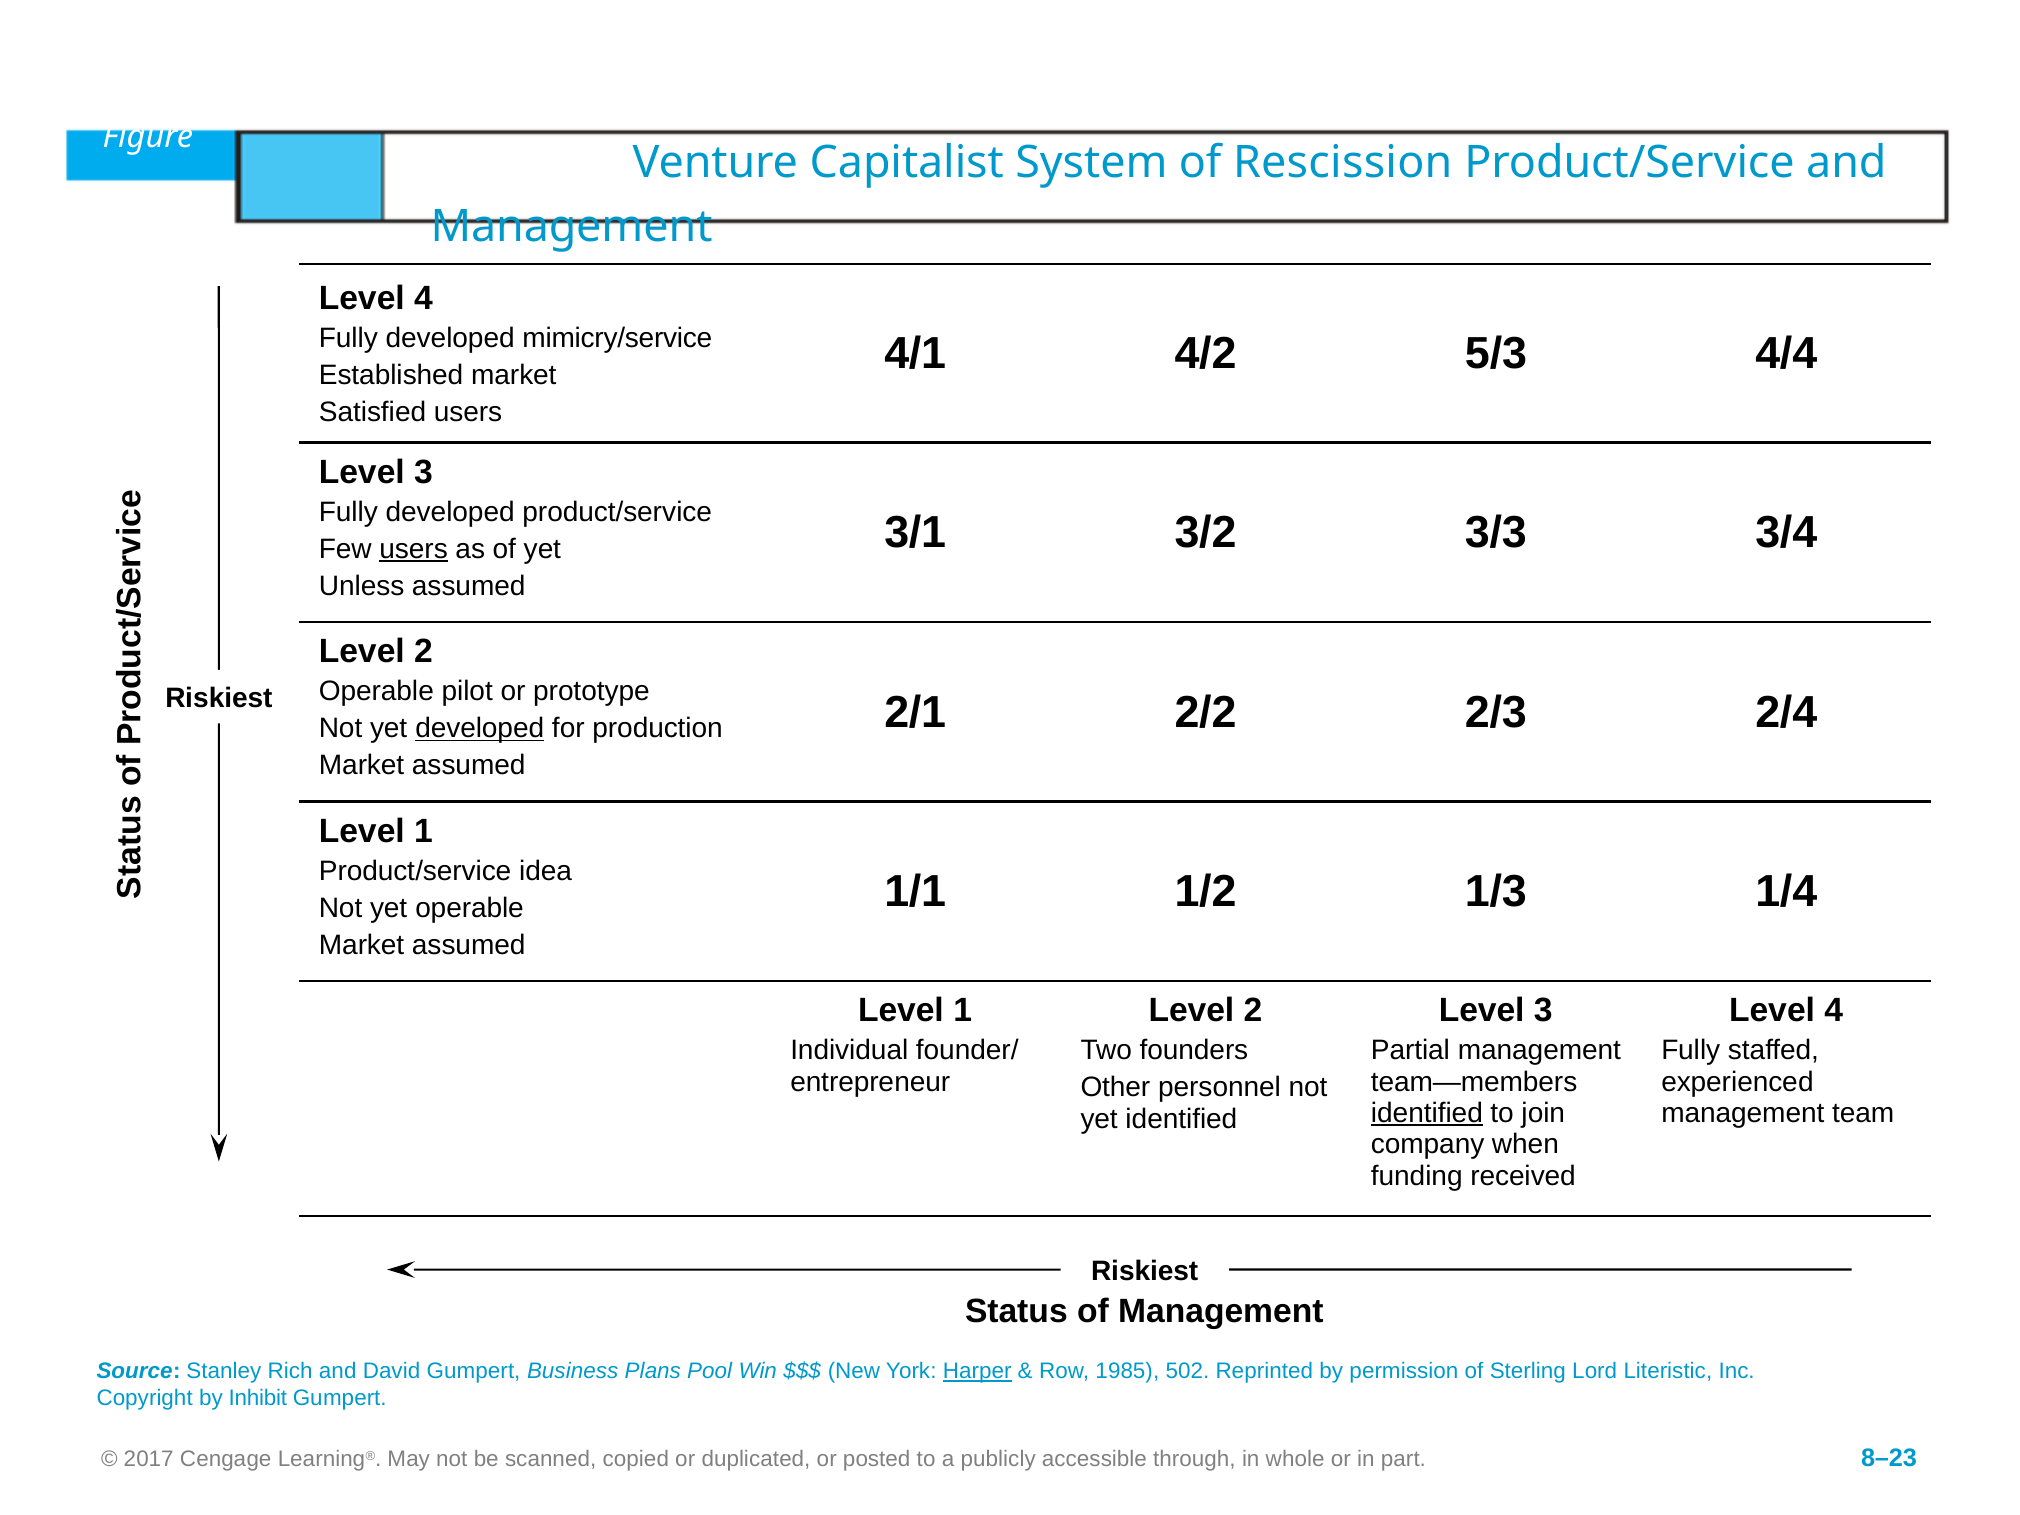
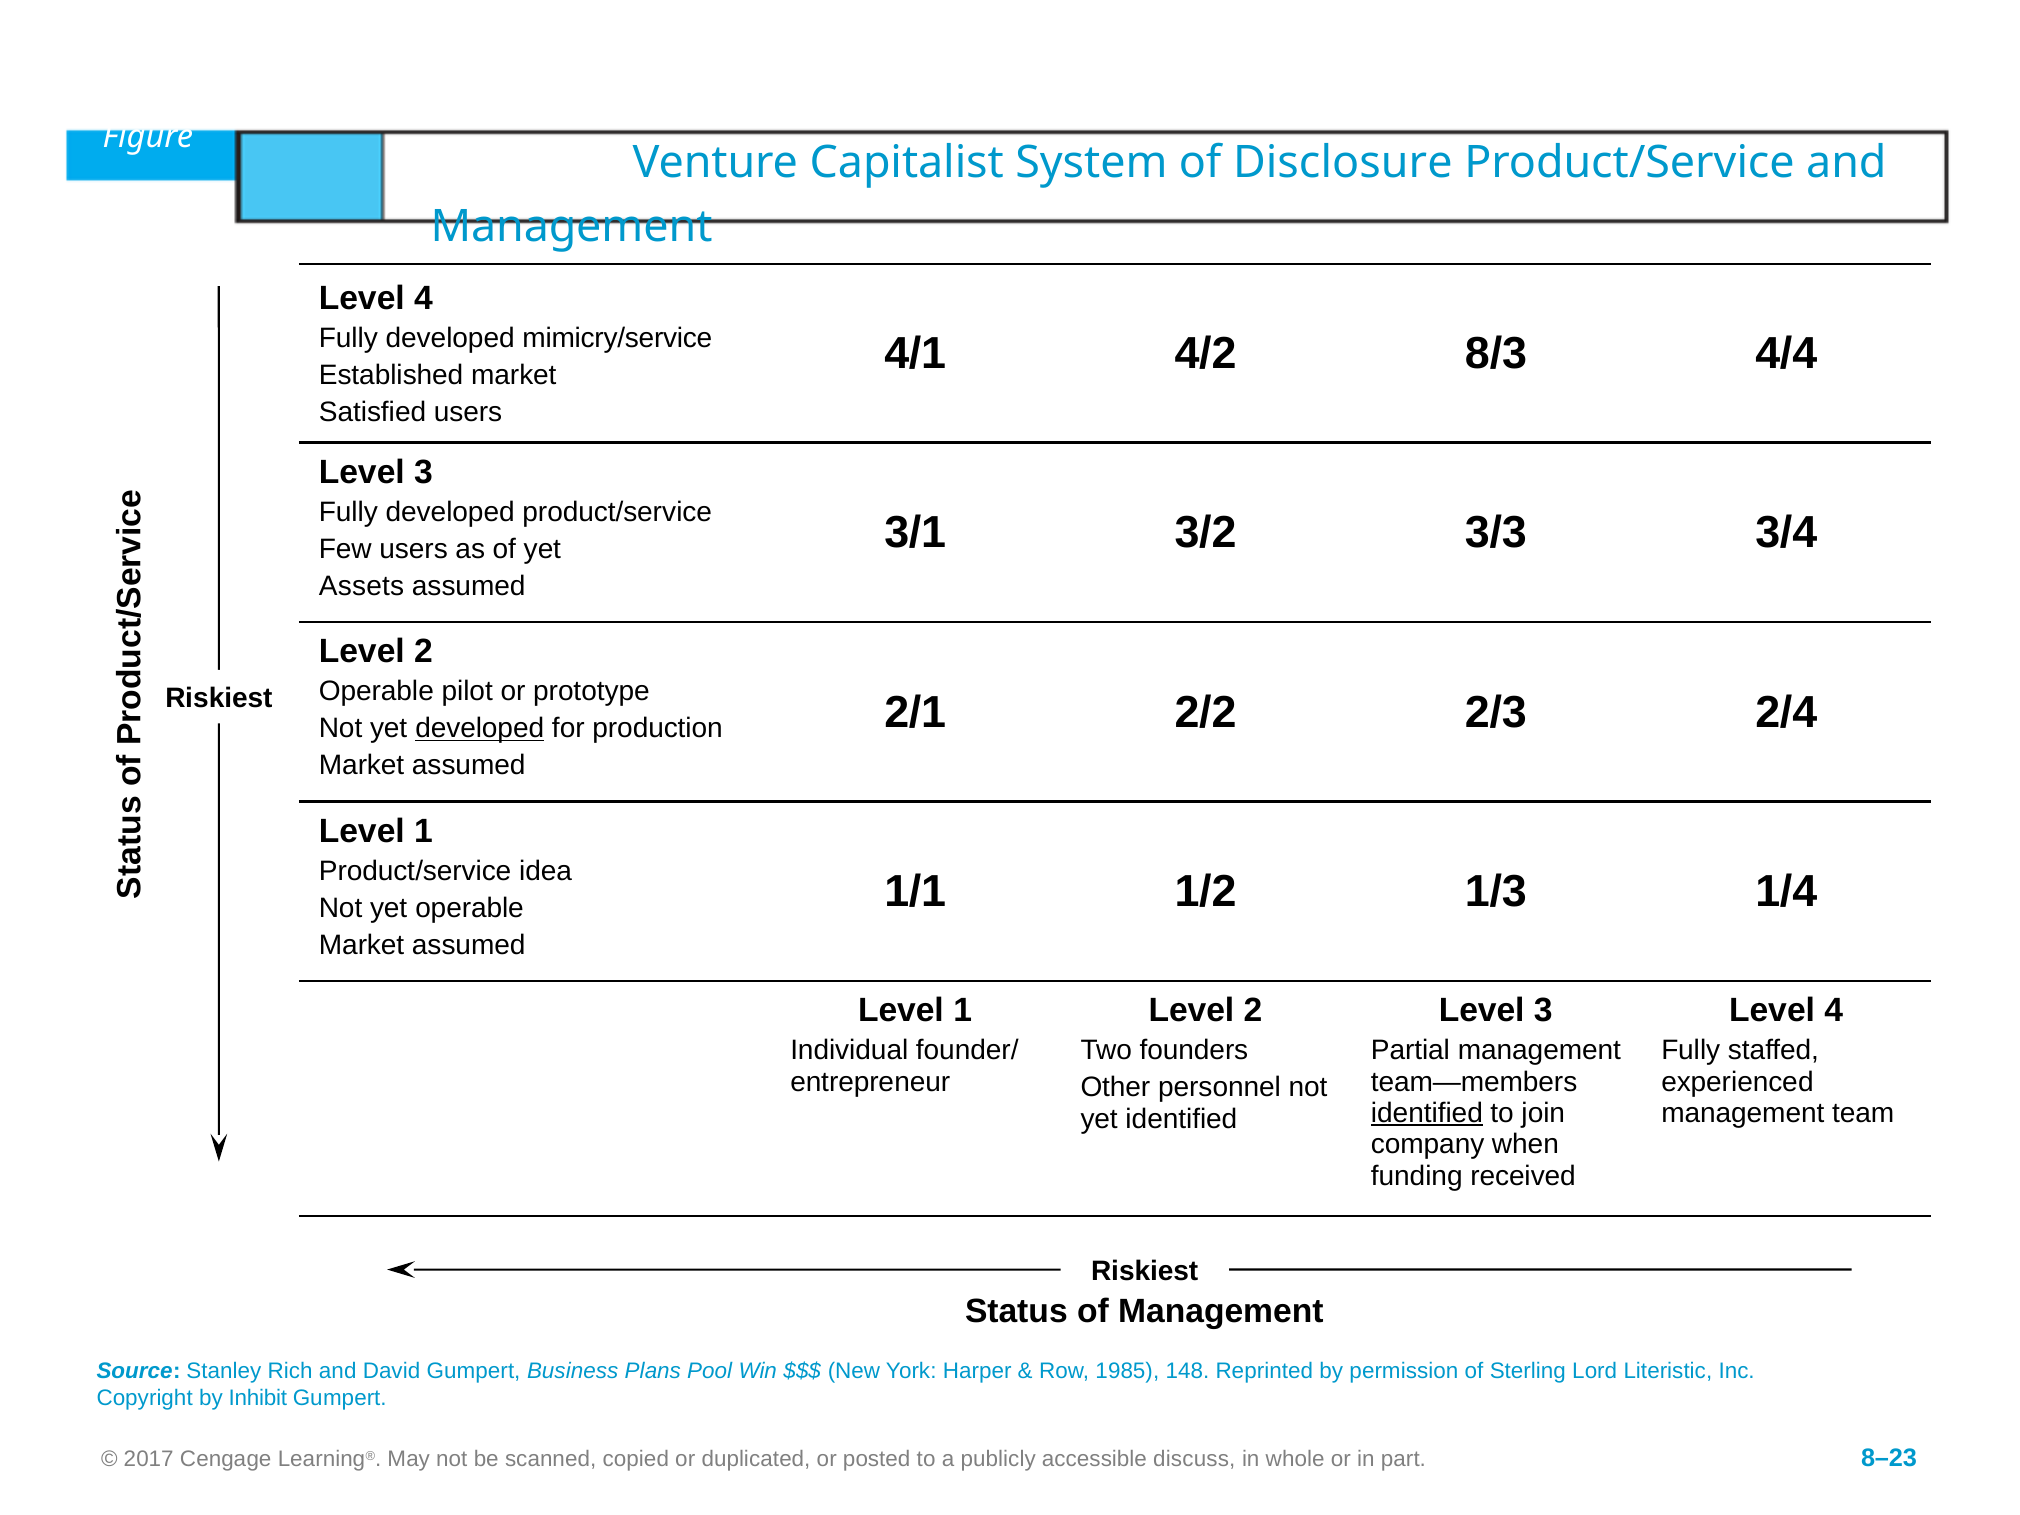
Rescission: Rescission -> Disclosure
5/3: 5/3 -> 8/3
users at (414, 549) underline: present -> none
Unless: Unless -> Assets
Harper underline: present -> none
502: 502 -> 148
through: through -> discuss
